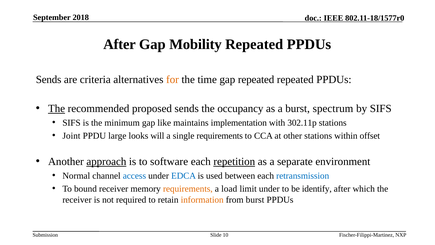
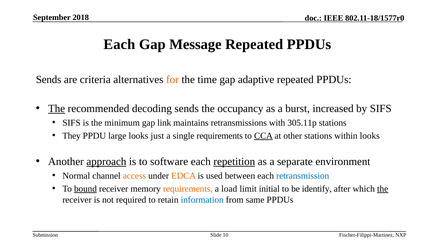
After at (120, 44): After -> Each
Mobility: Mobility -> Message
gap repeated: repeated -> adaptive
proposed: proposed -> decoding
spectrum: spectrum -> increased
like: like -> link
implementation: implementation -> retransmissions
302.11p: 302.11p -> 305.11p
Joint: Joint -> They
will: will -> just
CCA underline: none -> present
within offset: offset -> looks
access colour: blue -> orange
EDCA colour: blue -> orange
bound underline: none -> present
limit under: under -> initial
the at (383, 189) underline: none -> present
information colour: orange -> blue
from burst: burst -> same
